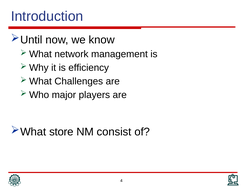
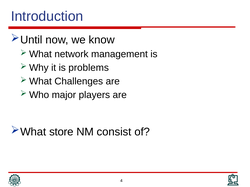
efficiency: efficiency -> problems
